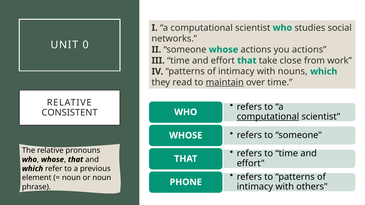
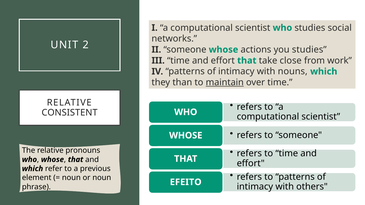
0: 0 -> 2
you actions: actions -> studies
read: read -> than
computational at (268, 117) underline: present -> none
PHONE: PHONE -> EFEITO
